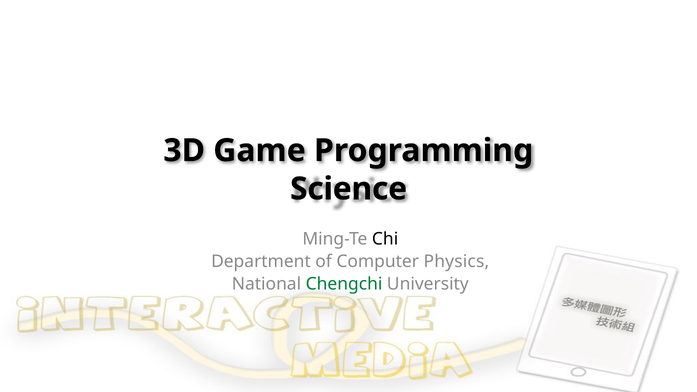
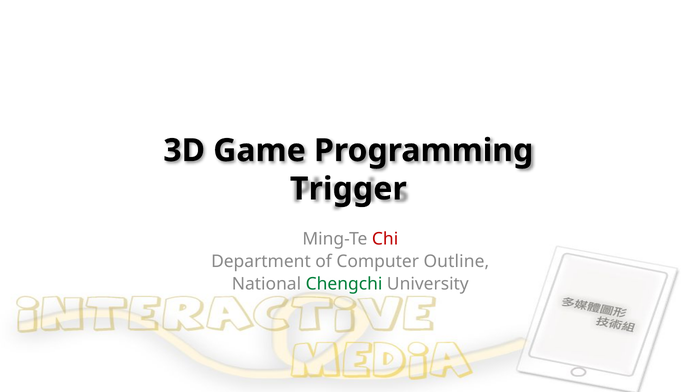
Science: Science -> Trigger
Chi colour: black -> red
Physics: Physics -> Outline
